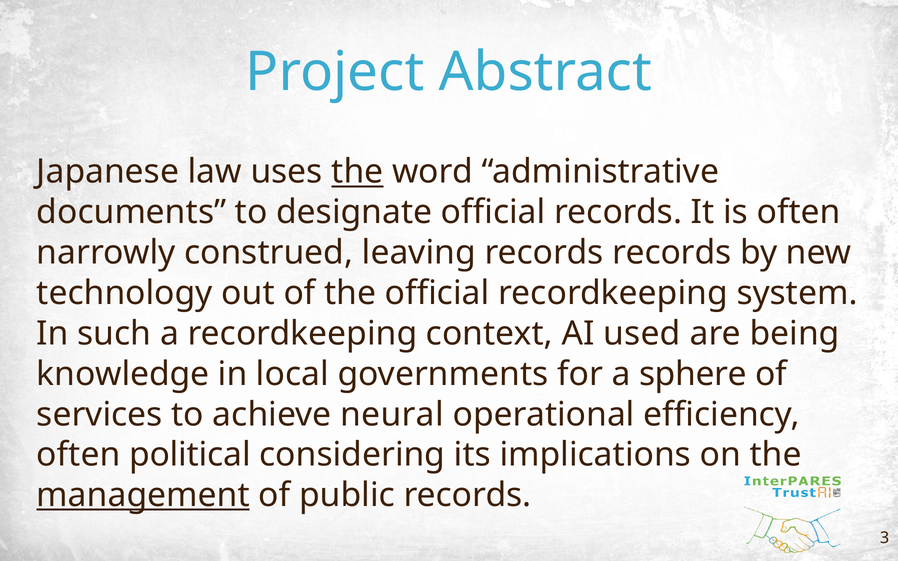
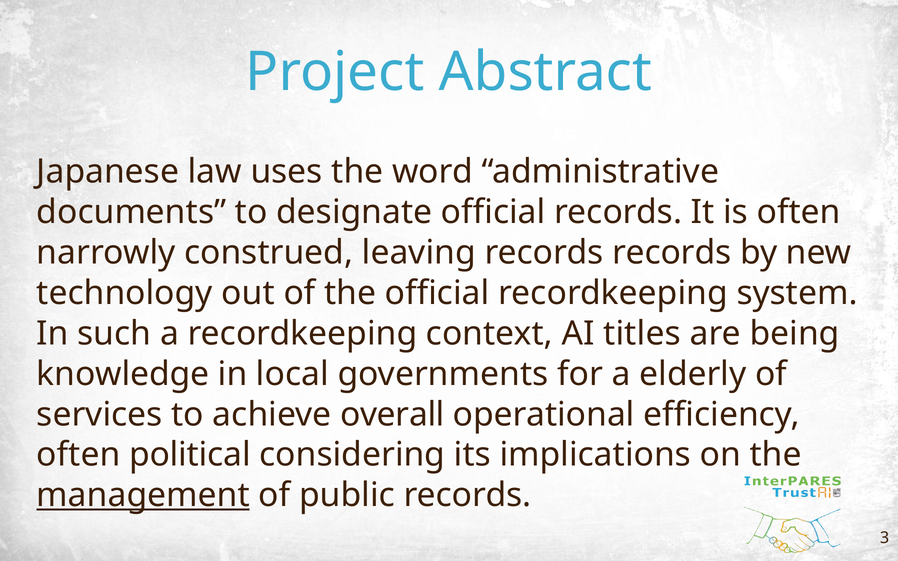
the at (357, 172) underline: present -> none
used: used -> titles
sphere: sphere -> elderly
neural: neural -> overall
